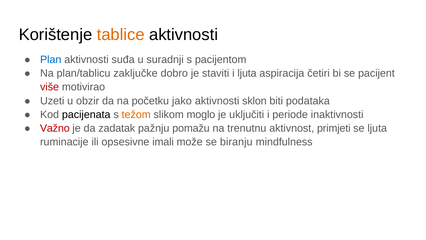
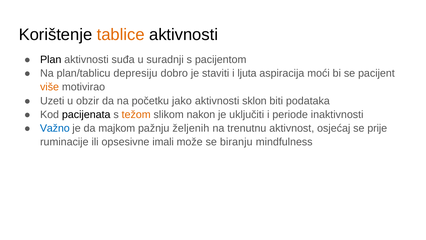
Plan colour: blue -> black
zaključke: zaključke -> depresiju
četiri: četiri -> moći
više colour: red -> orange
moglo: moglo -> nakon
Važno colour: red -> blue
zadatak: zadatak -> majkom
pomažu: pomažu -> željenih
primjeti: primjeti -> osjećaj
se ljuta: ljuta -> prije
